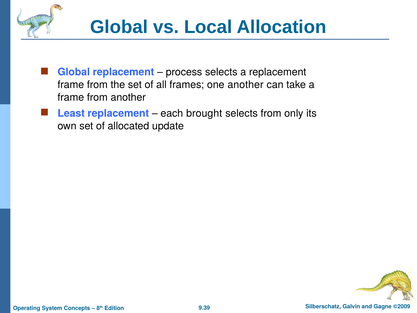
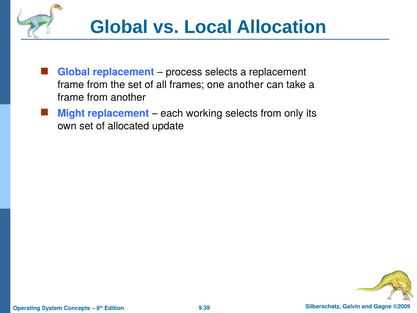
Least: Least -> Might
brought: brought -> working
